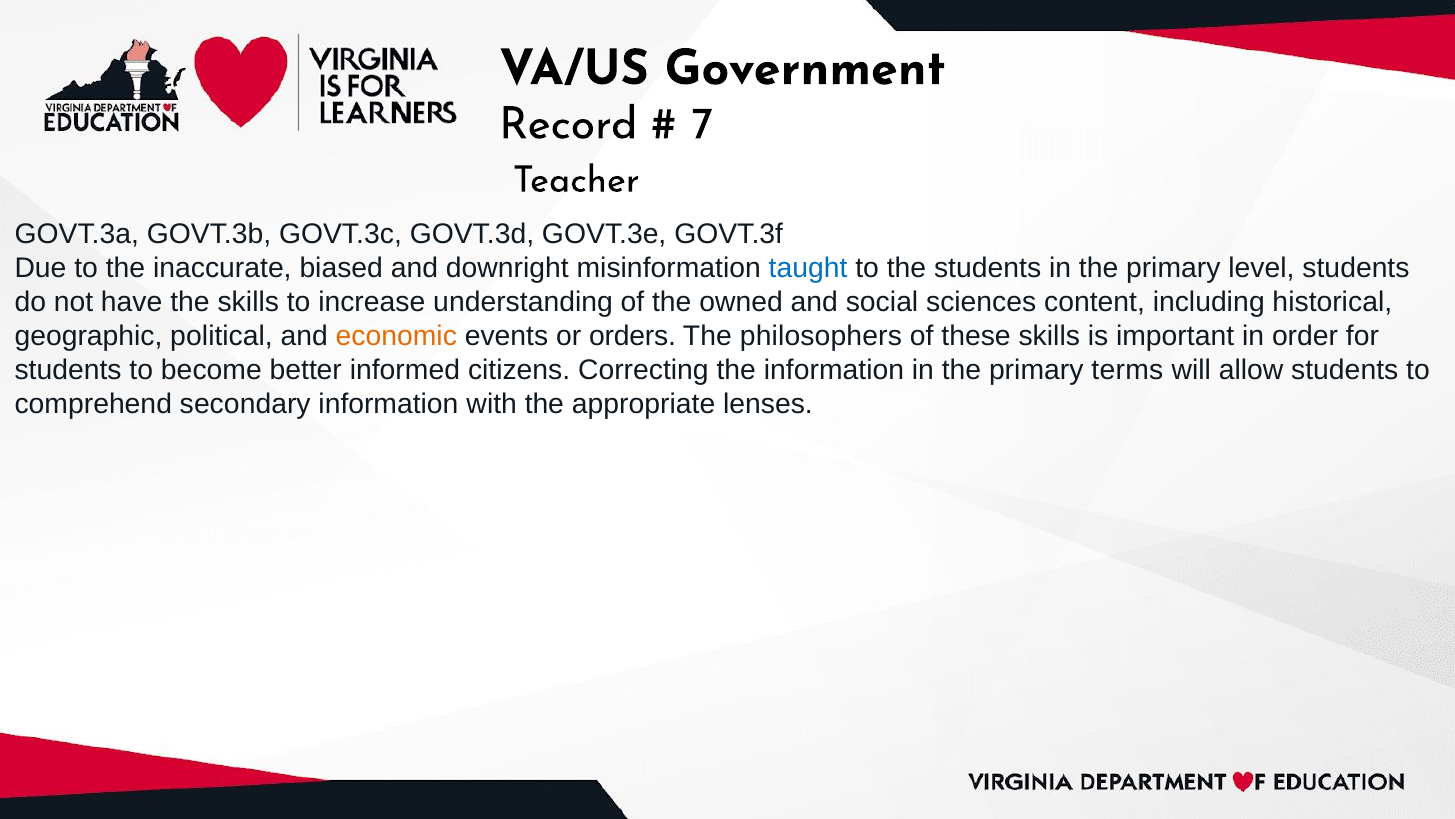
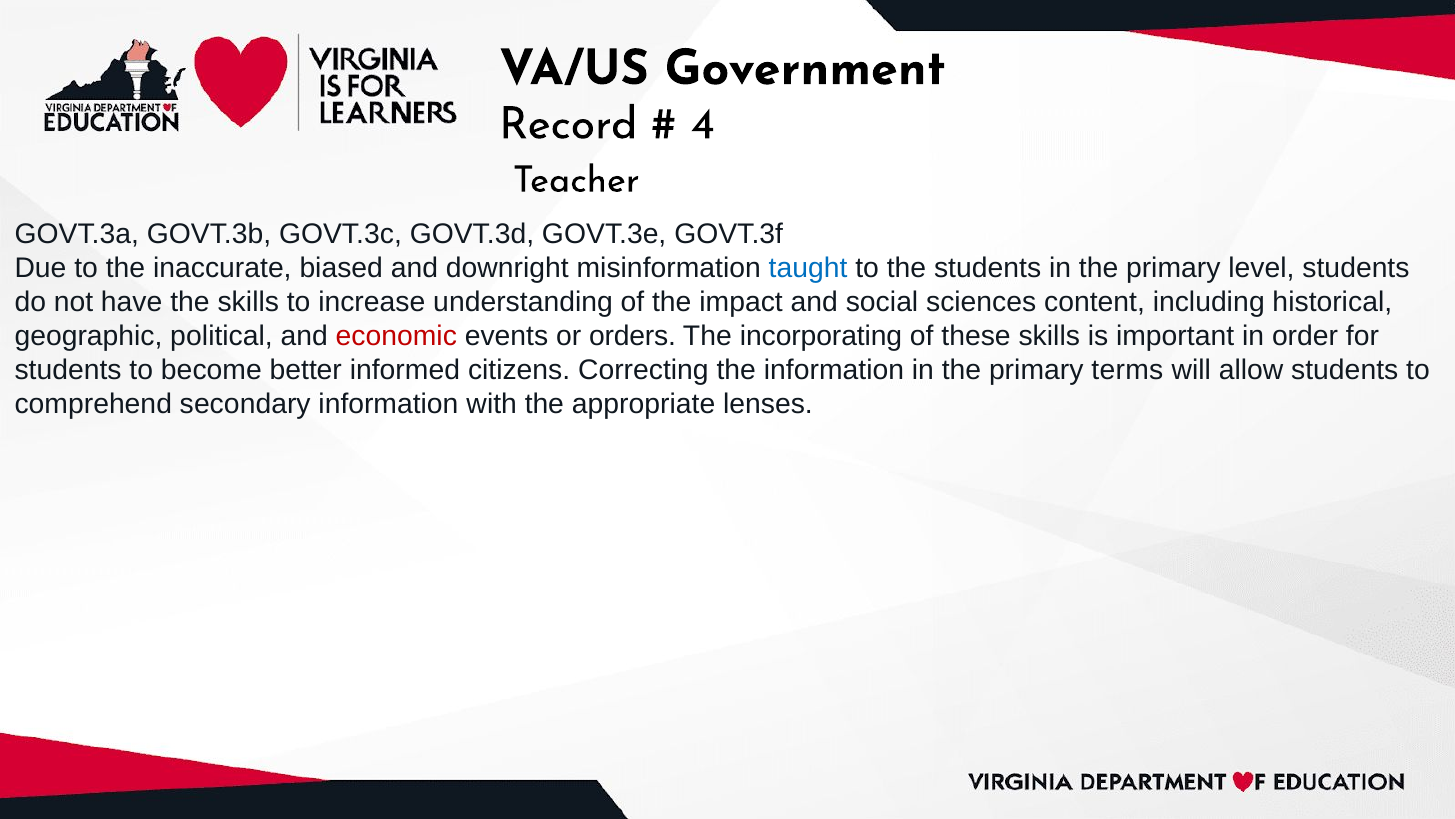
7: 7 -> 4
owned: owned -> impact
economic colour: orange -> red
philosophers: philosophers -> incorporating
